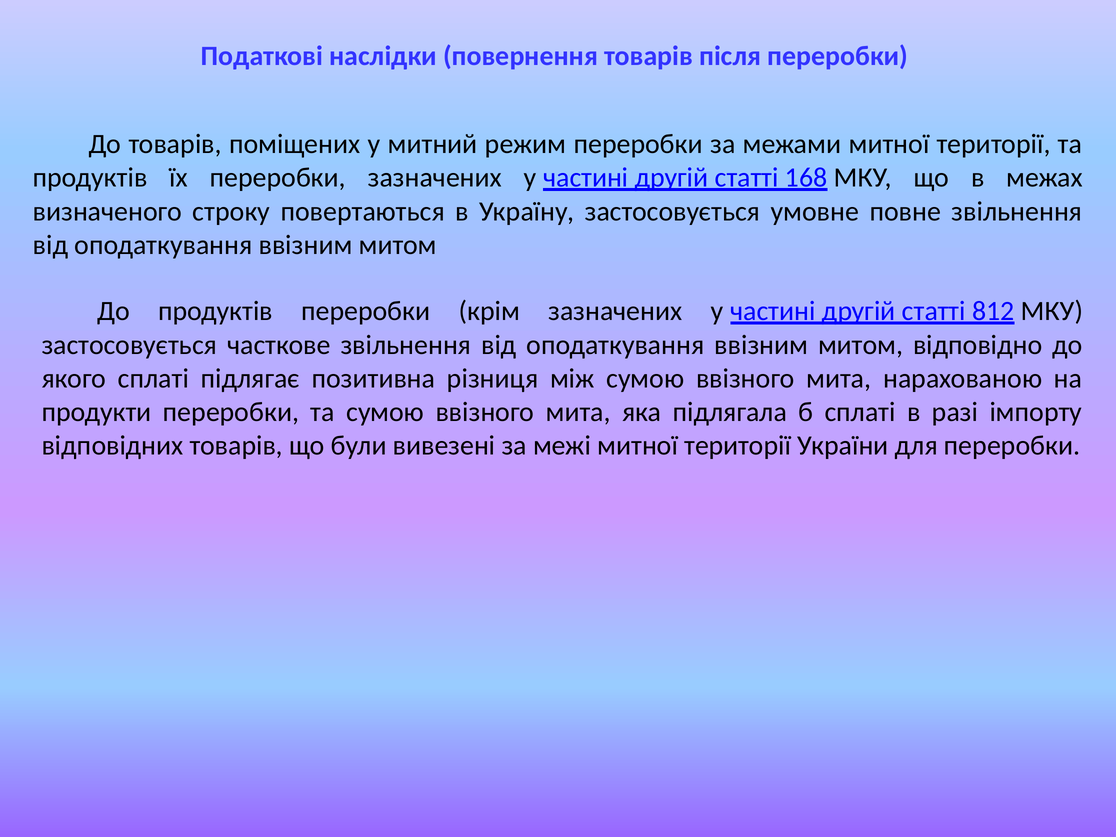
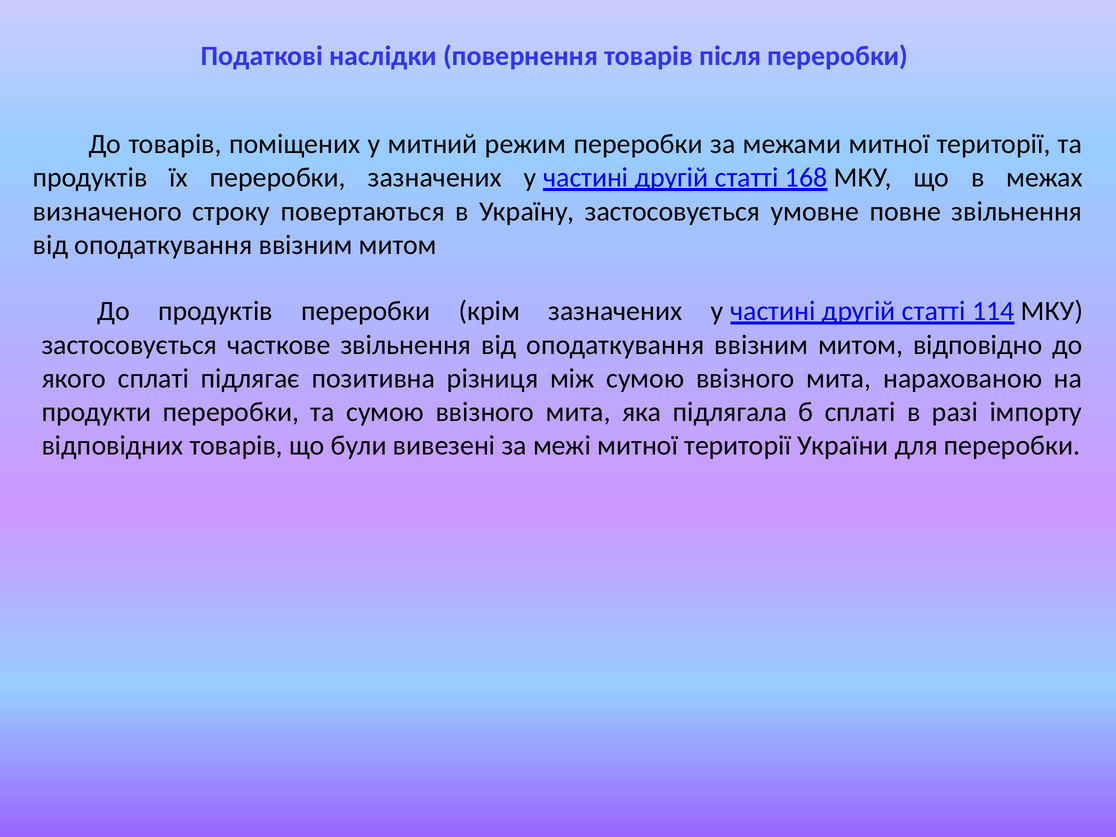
812: 812 -> 114
